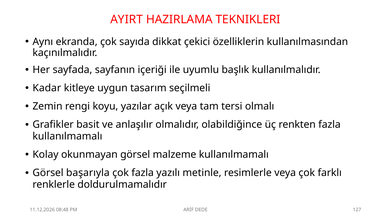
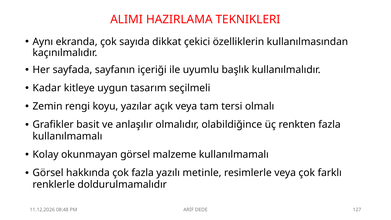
AYIRT: AYIRT -> ALIMI
başarıyla: başarıyla -> hakkında
